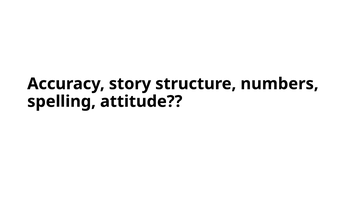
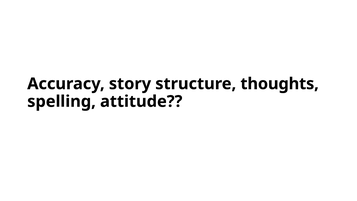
numbers: numbers -> thoughts
